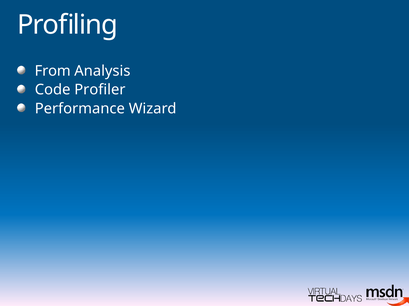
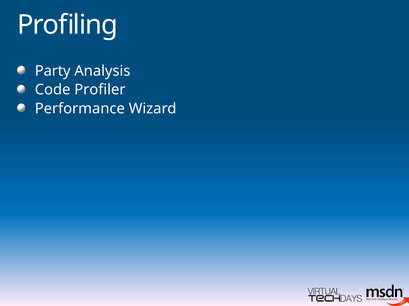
From: From -> Party
